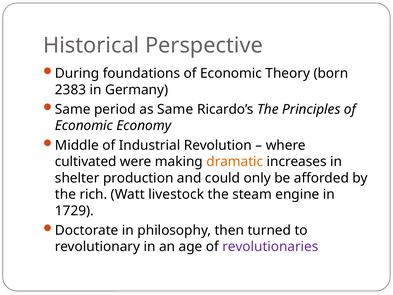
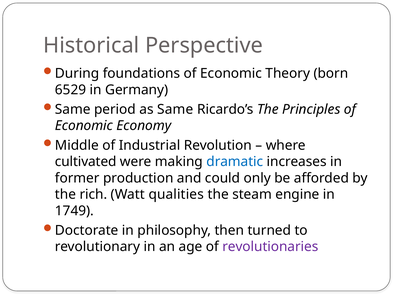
2383: 2383 -> 6529
dramatic colour: orange -> blue
shelter: shelter -> former
livestock: livestock -> qualities
1729: 1729 -> 1749
